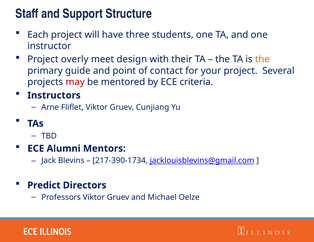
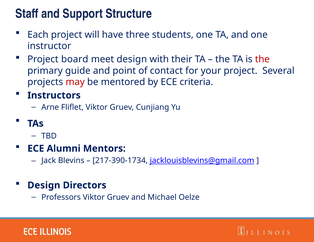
overly: overly -> board
the at (262, 59) colour: orange -> red
Predict at (44, 186): Predict -> Design
